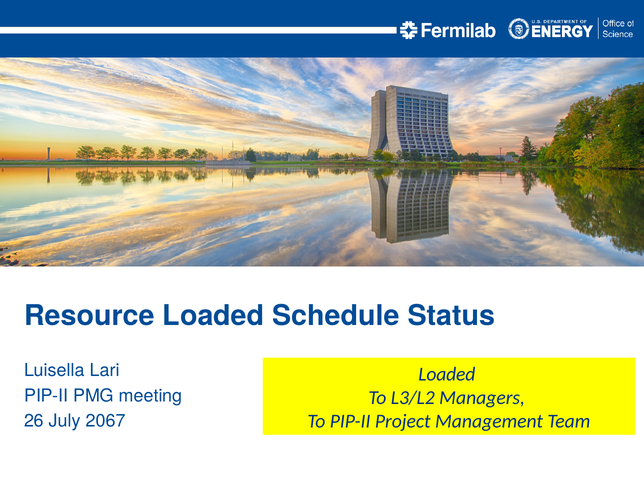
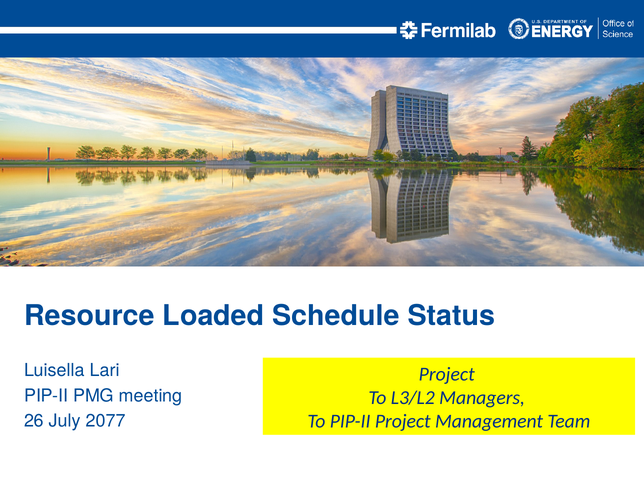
Loaded at (447, 374): Loaded -> Project
2067: 2067 -> 2077
